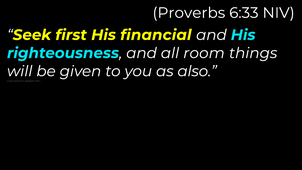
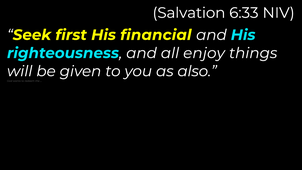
Proverbs: Proverbs -> Salvation
room: room -> enjoy
